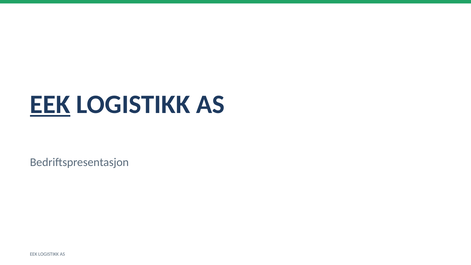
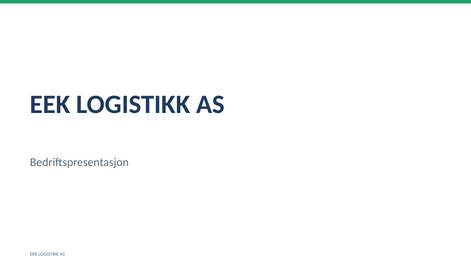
EEK at (50, 104) underline: present -> none
